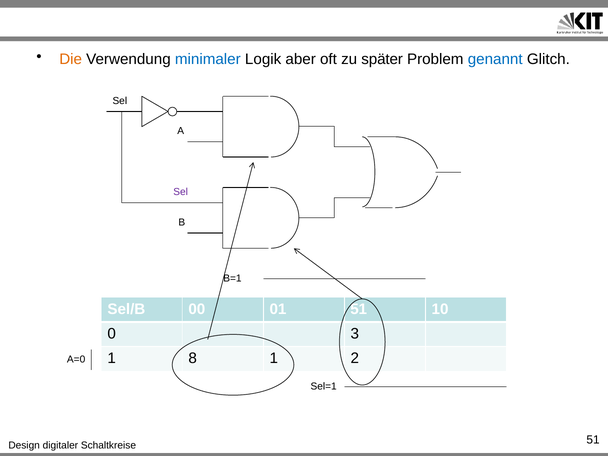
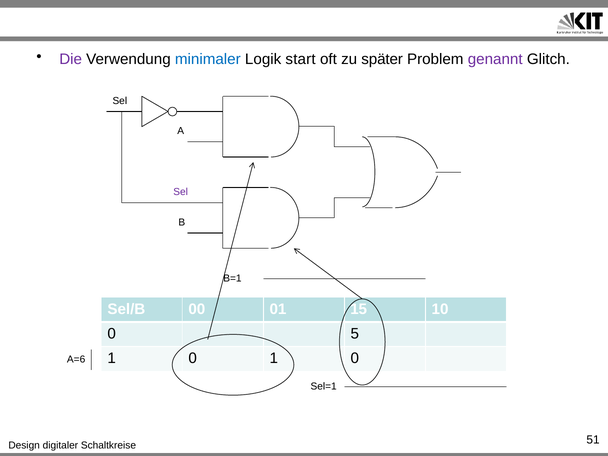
Die colour: orange -> purple
aber: aber -> start
genannt colour: blue -> purple
01 51: 51 -> 15
3: 3 -> 5
8 at (193, 358): 8 -> 0
2 at (355, 358): 2 -> 0
A=0: A=0 -> A=6
